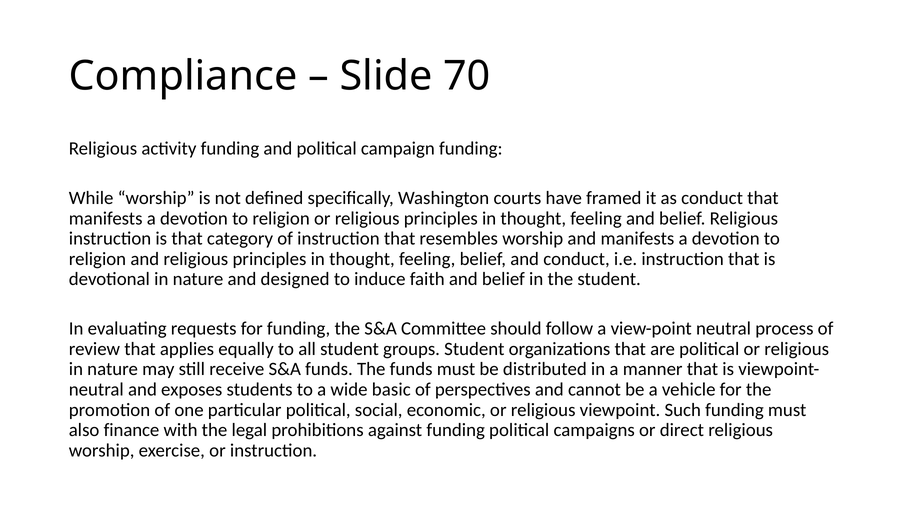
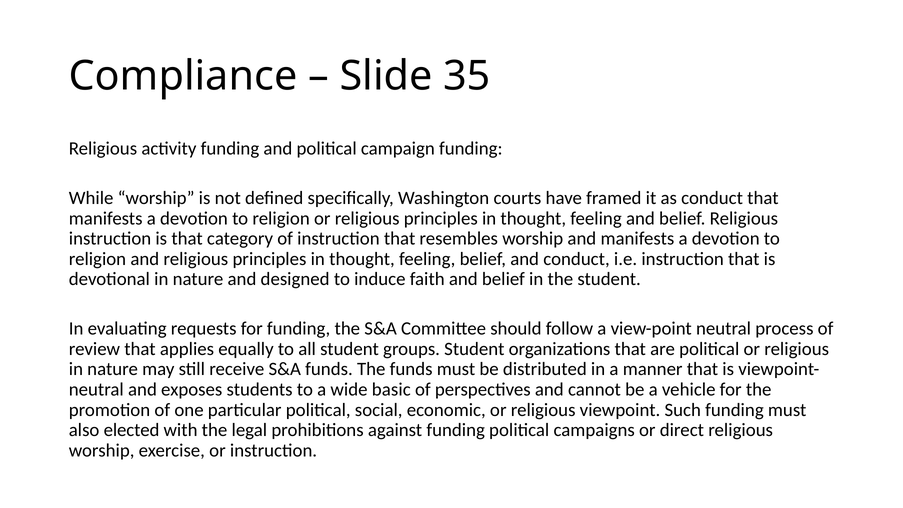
70: 70 -> 35
finance: finance -> elected
